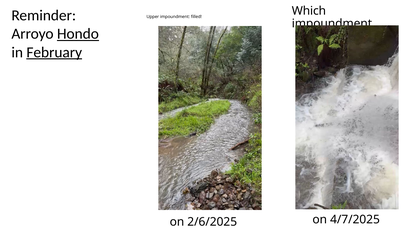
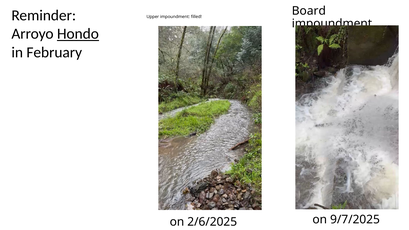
Which: Which -> Board
February underline: present -> none
4/7/2025: 4/7/2025 -> 9/7/2025
